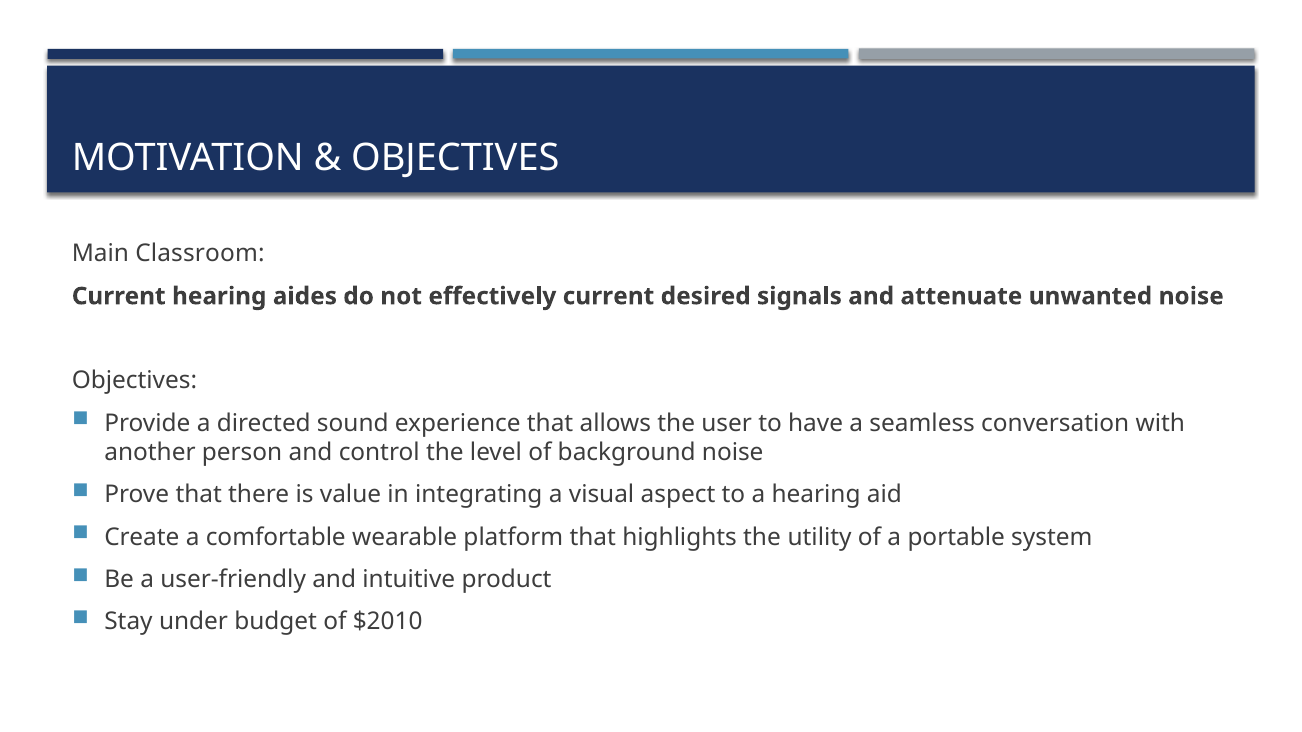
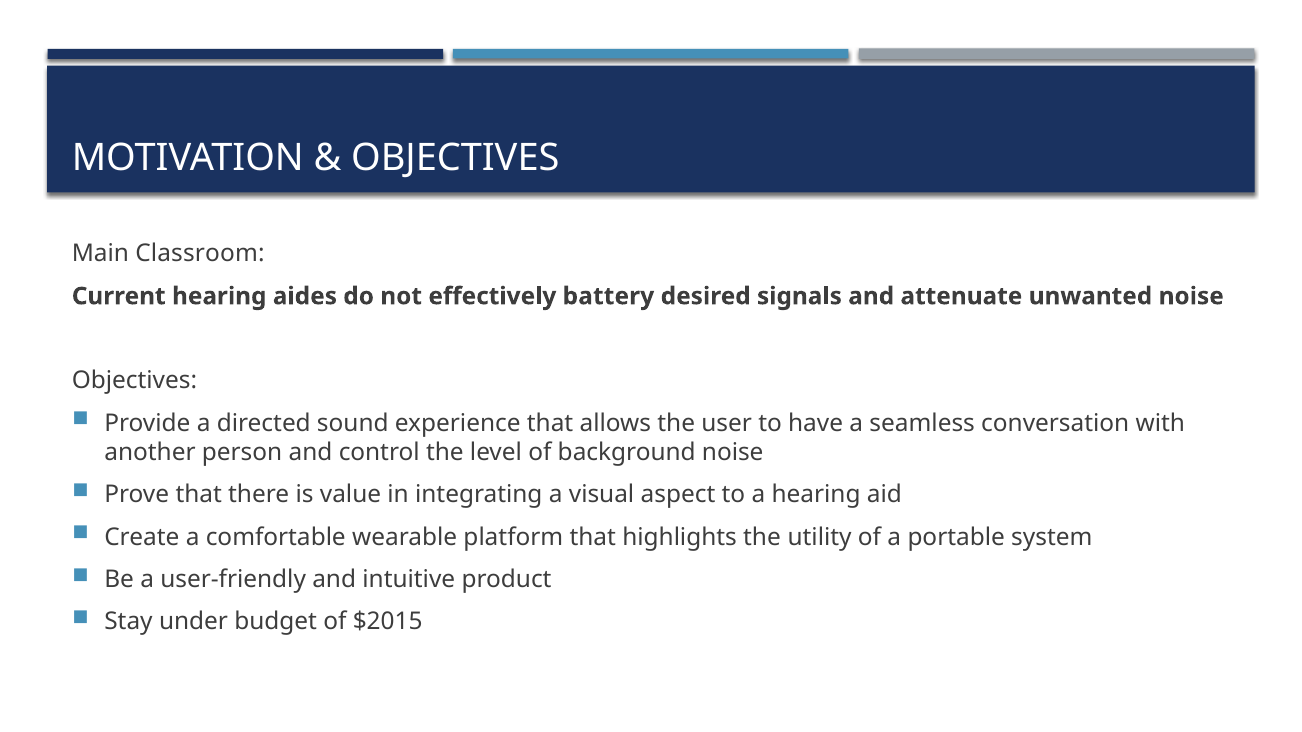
effectively current: current -> battery
$2010: $2010 -> $2015
